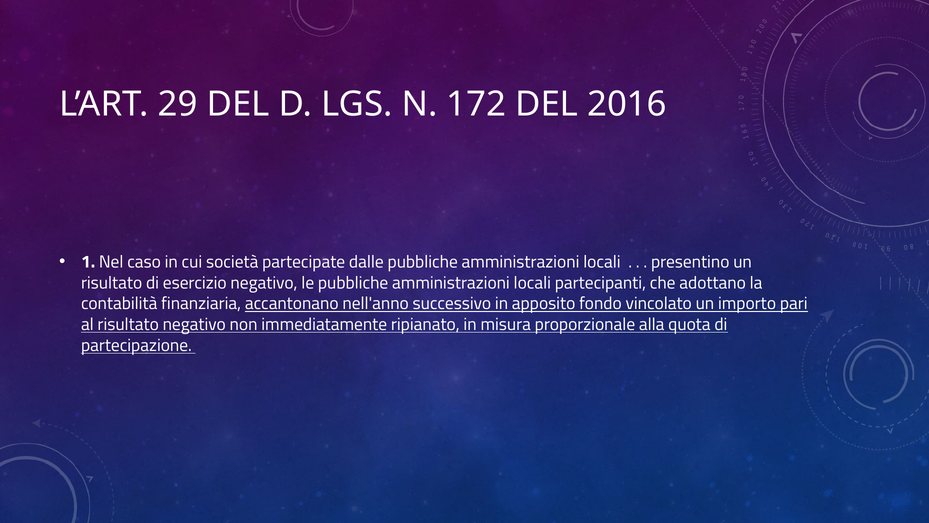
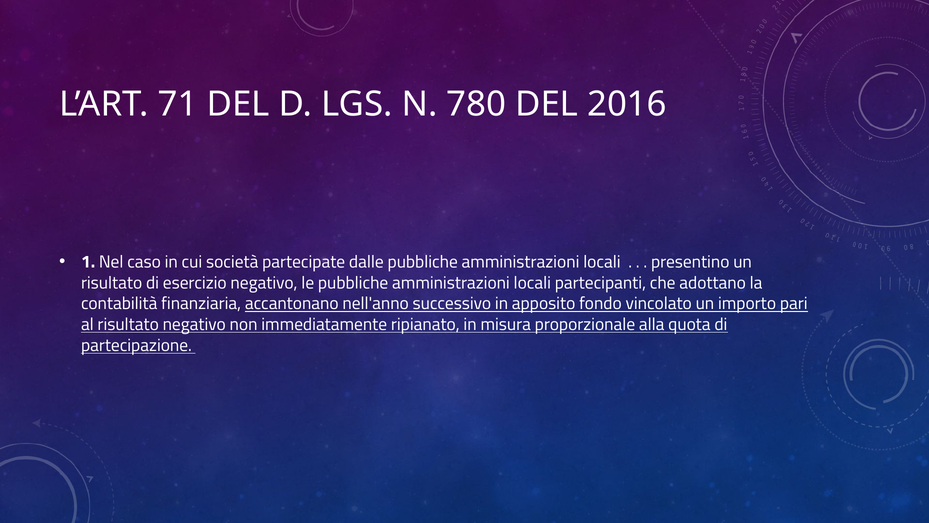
29: 29 -> 71
172: 172 -> 780
